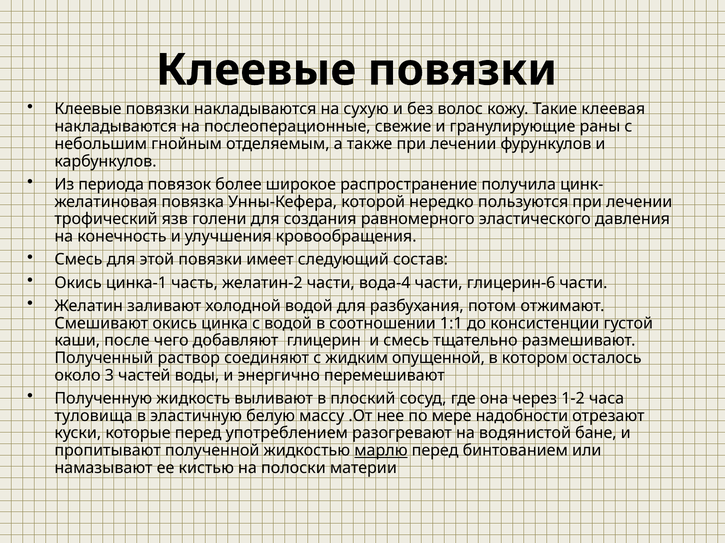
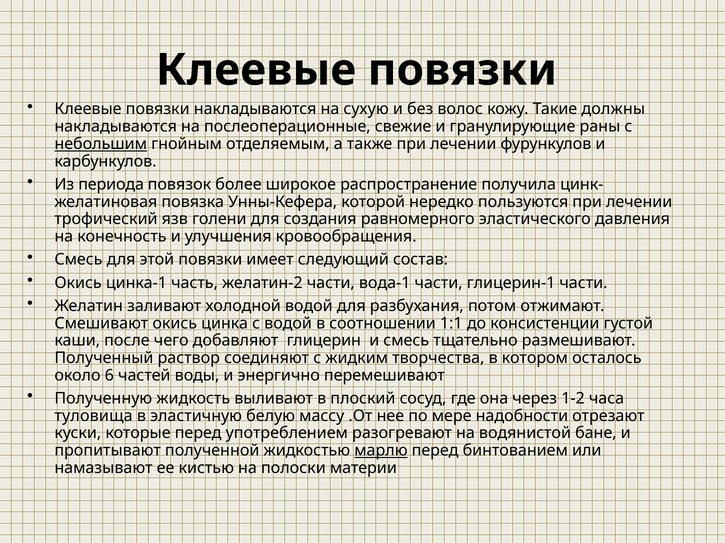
клеевая: клеевая -> должны
небольшим underline: none -> present
вода-4: вода-4 -> вода-1
глицерин-6: глицерин-6 -> глицерин-1
опущенной: опущенной -> творчества
3: 3 -> 6
